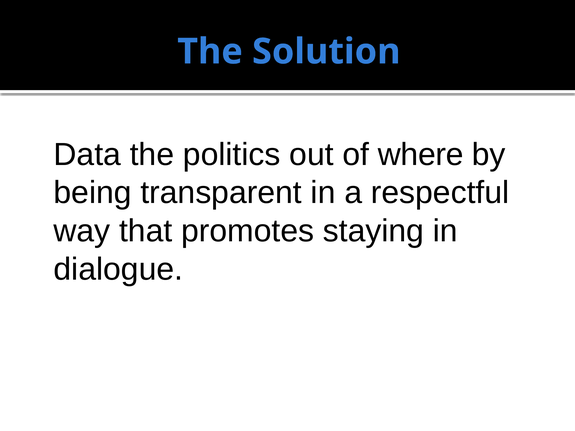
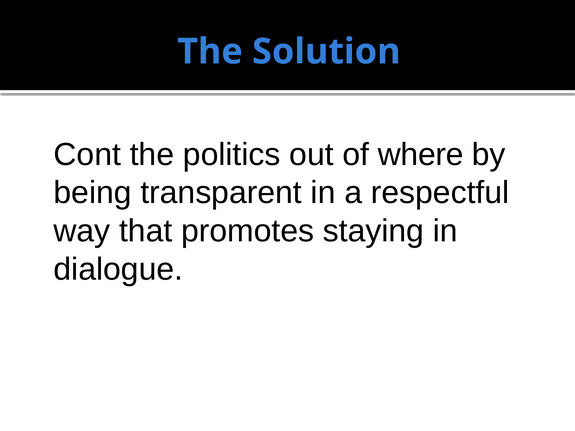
Data: Data -> Cont
